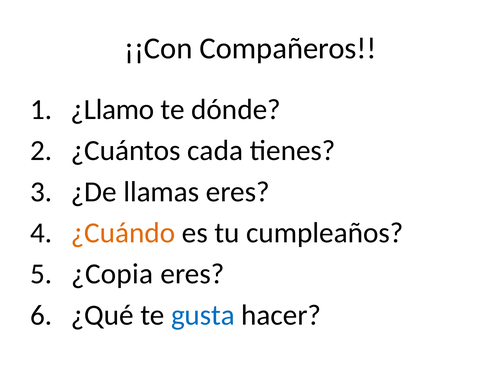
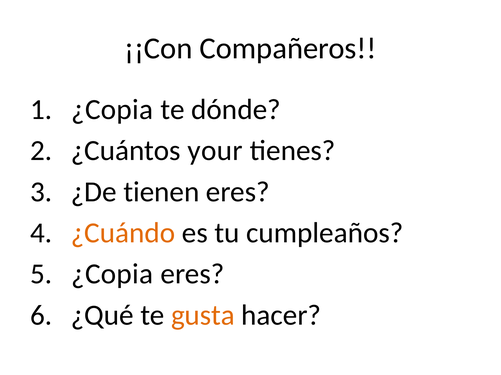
¿Llamo at (112, 110): ¿Llamo -> ¿Copia
cada: cada -> your
llamas: llamas -> tienen
gusta colour: blue -> orange
